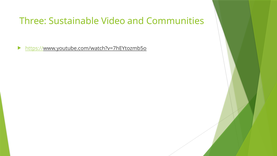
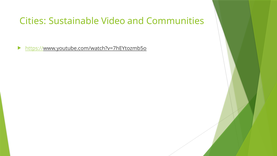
Three: Three -> Cities
